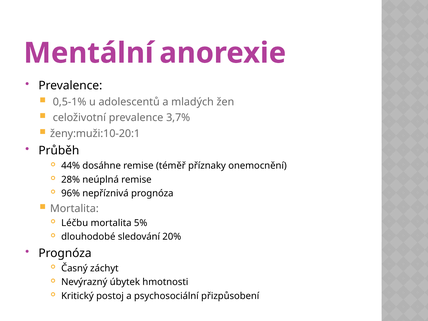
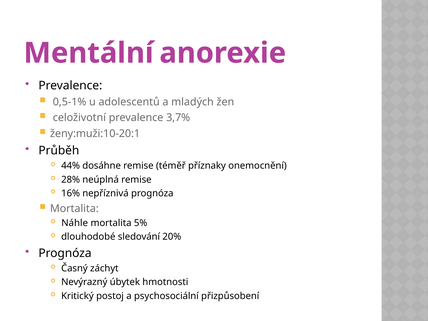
96%: 96% -> 16%
Léčbu: Léčbu -> Náhle
